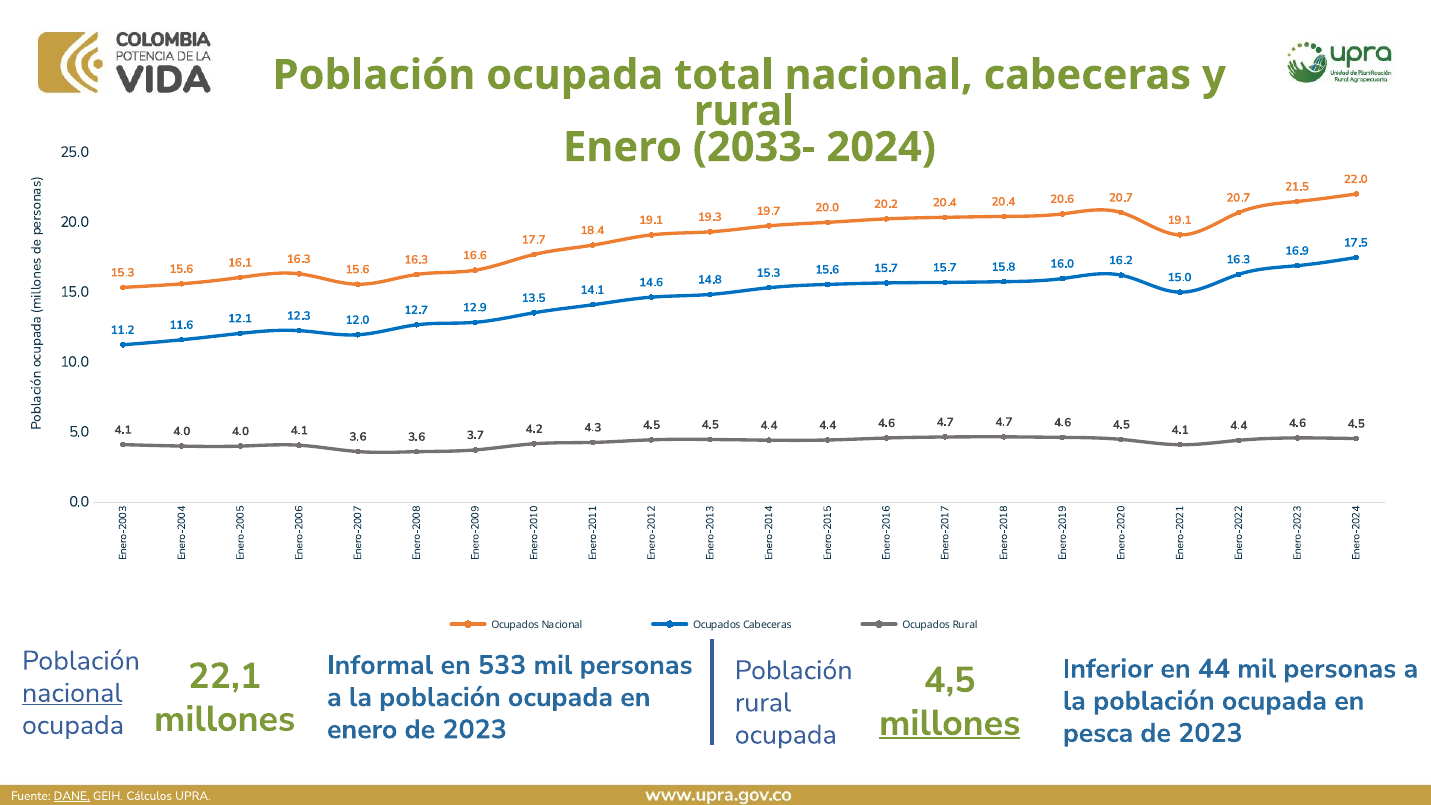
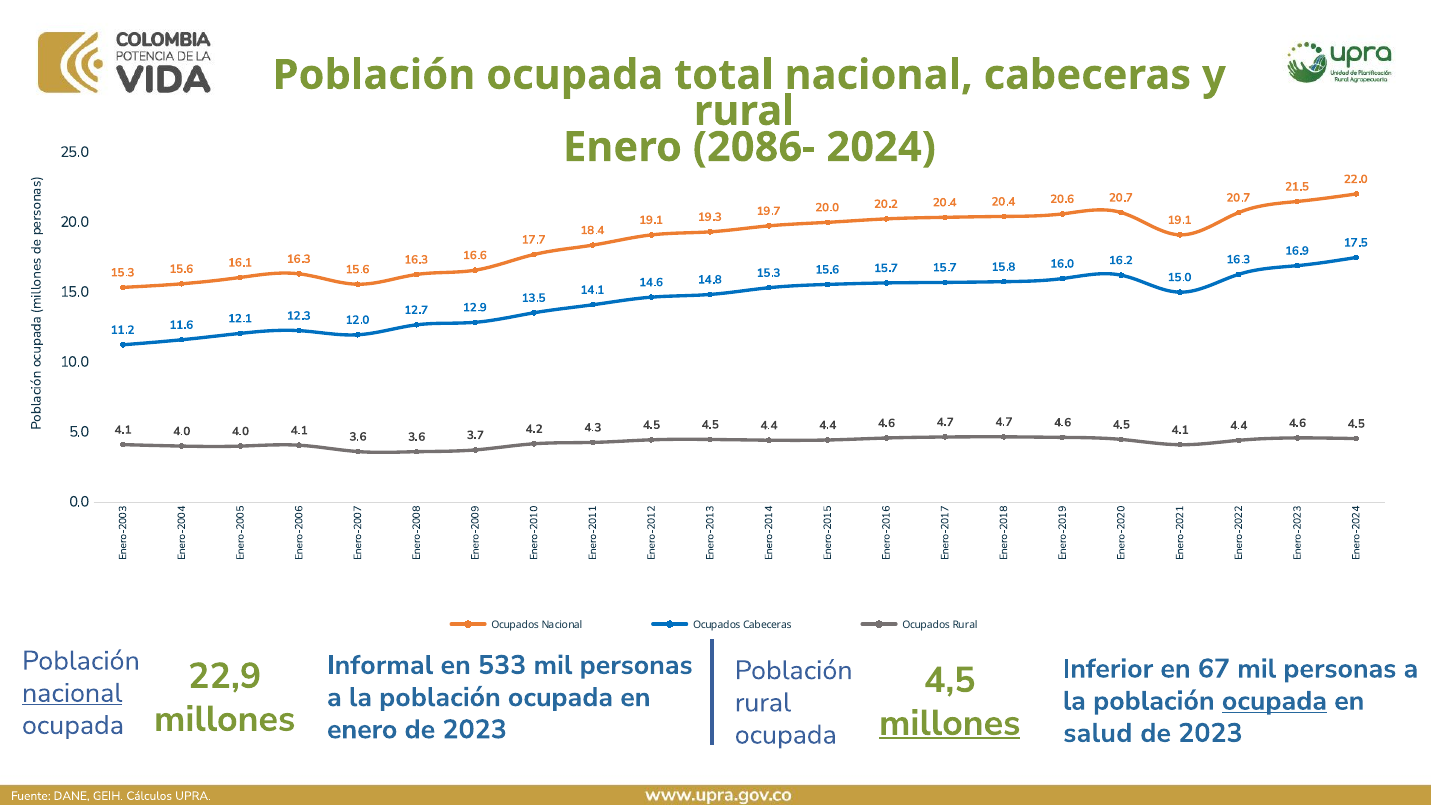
2033-: 2033- -> 2086-
44: 44 -> 67
22,1: 22,1 -> 22,9
ocupada at (1274, 701) underline: none -> present
pesca: pesca -> salud
DANE underline: present -> none
